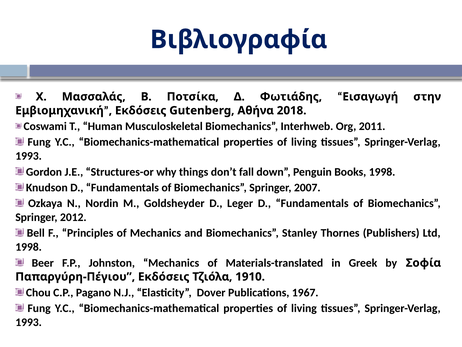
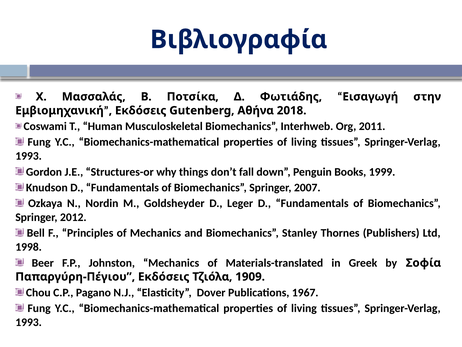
Books 1998: 1998 -> 1999
1910: 1910 -> 1909
